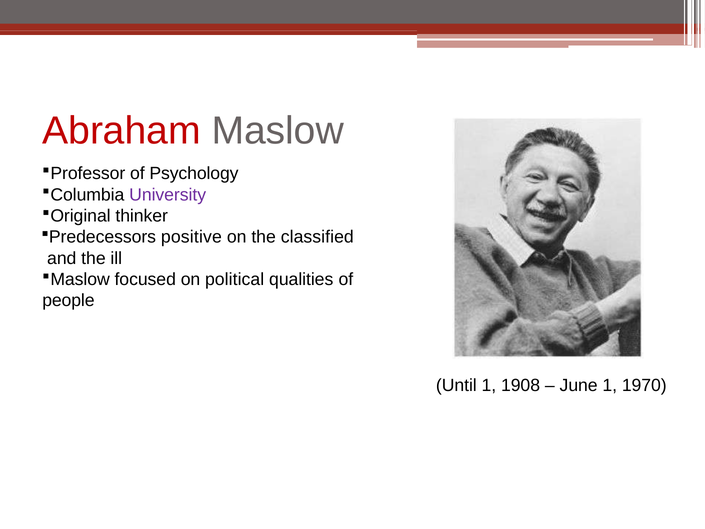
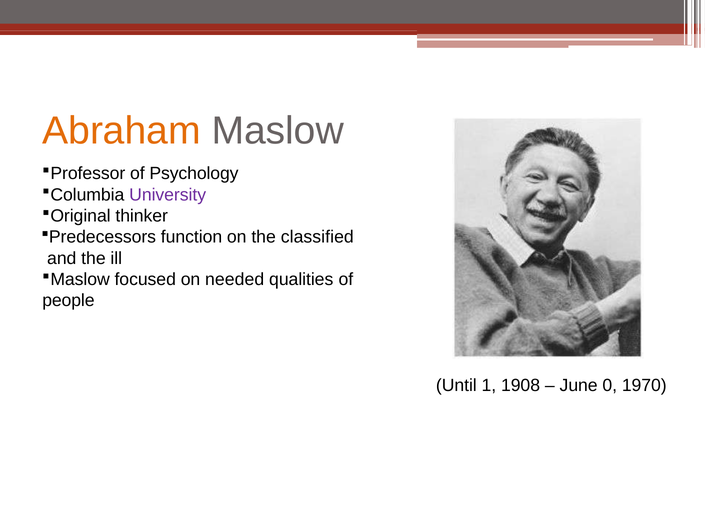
Abraham colour: red -> orange
positive: positive -> function
political: political -> needed
June 1: 1 -> 0
